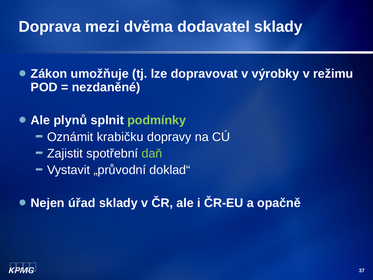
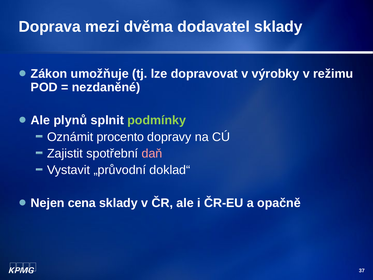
krabičku: krabičku -> procento
daň colour: light green -> pink
úřad: úřad -> cena
